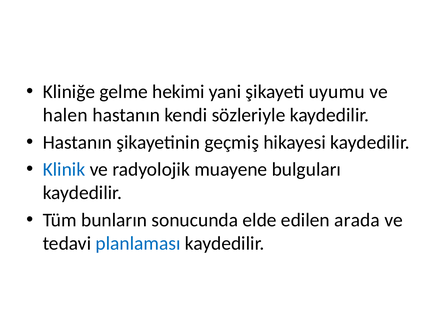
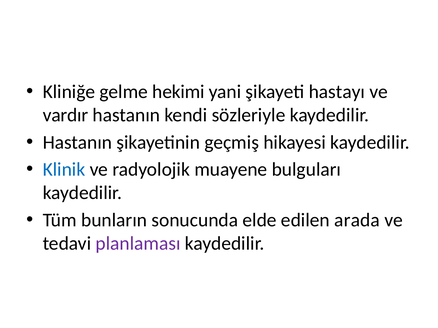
uyumu: uyumu -> hastayı
halen: halen -> vardır
planlaması colour: blue -> purple
